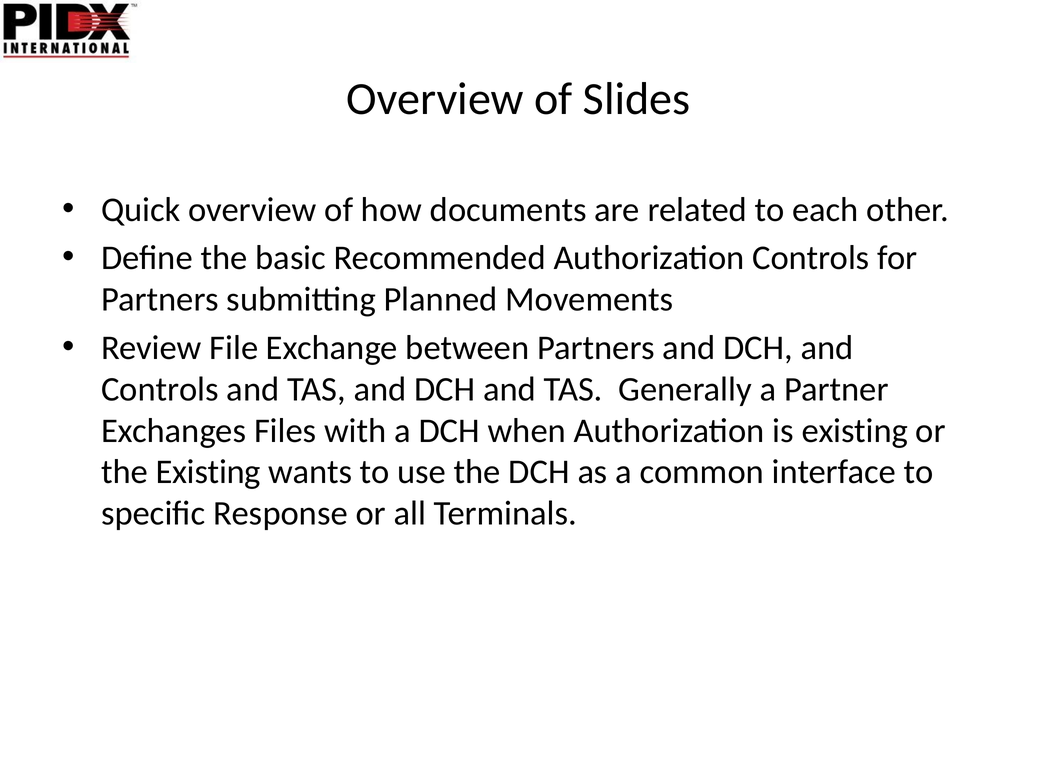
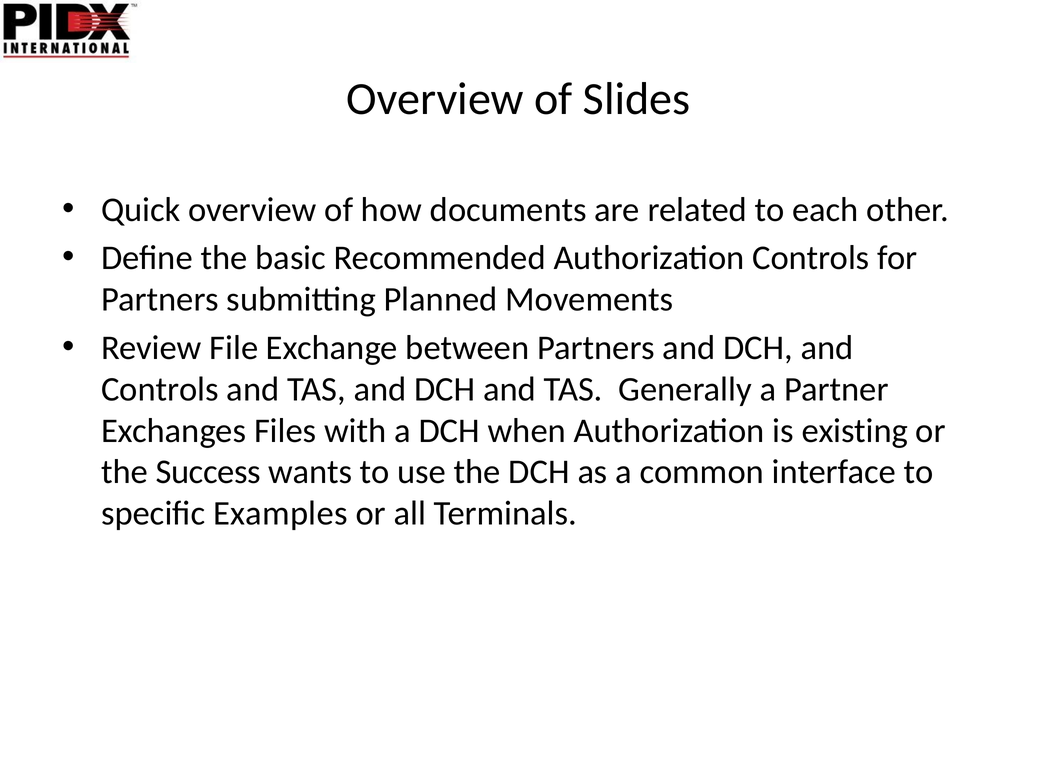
the Existing: Existing -> Success
Response: Response -> Examples
